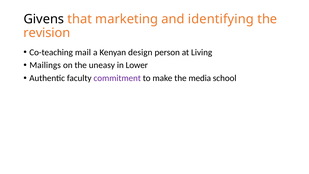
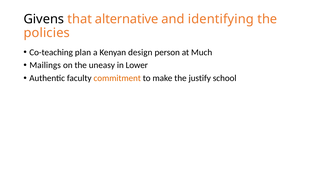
marketing: marketing -> alternative
revision: revision -> policies
mail: mail -> plan
Living: Living -> Much
commitment colour: purple -> orange
media: media -> justify
